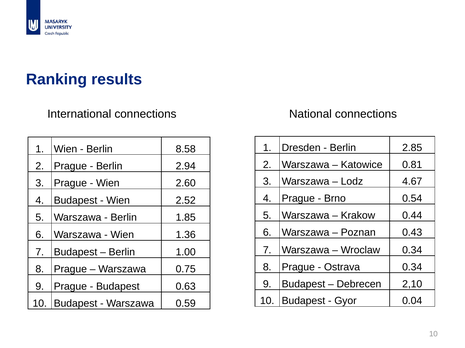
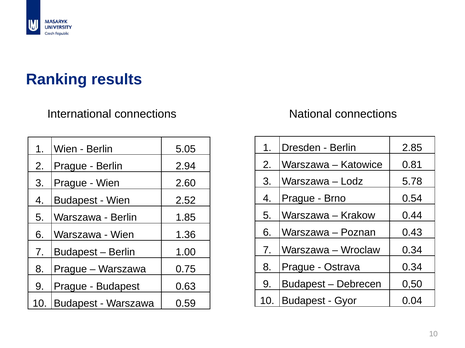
8.58: 8.58 -> 5.05
4.67: 4.67 -> 5.78
2,10: 2,10 -> 0,50
